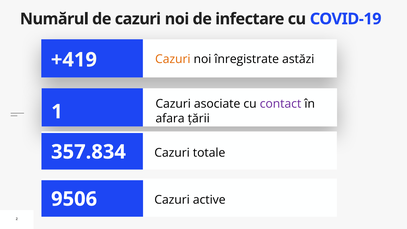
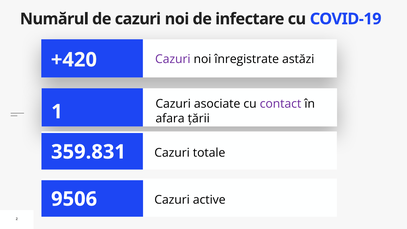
+419: +419 -> +420
Cazuri at (173, 59) colour: orange -> purple
357.834: 357.834 -> 359.831
